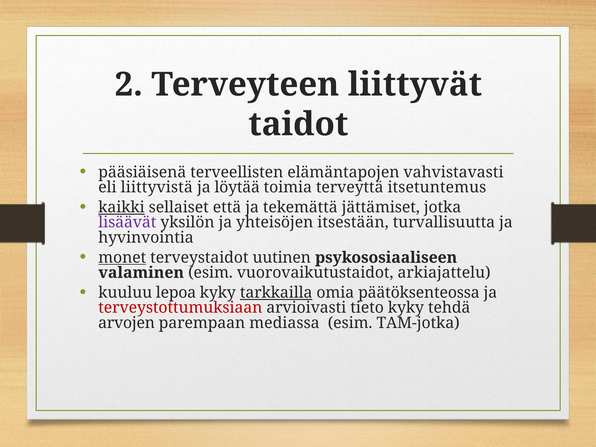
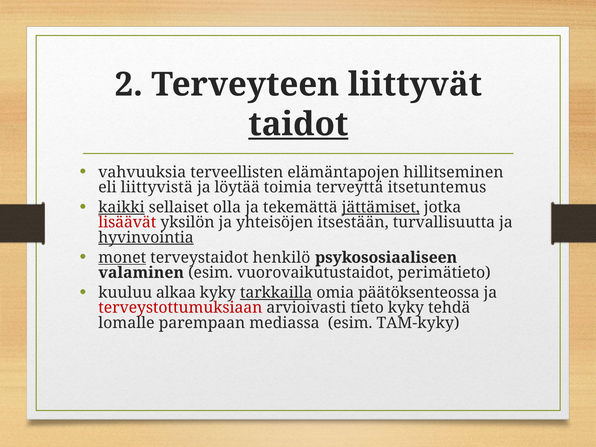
taidot underline: none -> present
pääsiäisenä: pääsiäisenä -> vahvuuksia
vahvistavasti: vahvistavasti -> hillitseminen
että: että -> olla
jättämiset underline: none -> present
lisäävät colour: purple -> red
hyvinvointia underline: none -> present
uutinen: uutinen -> henkilö
arkiajattelu: arkiajattelu -> perimätieto
lepoa: lepoa -> alkaa
arvojen: arvojen -> lomalle
TAM-jotka: TAM-jotka -> TAM-kyky
